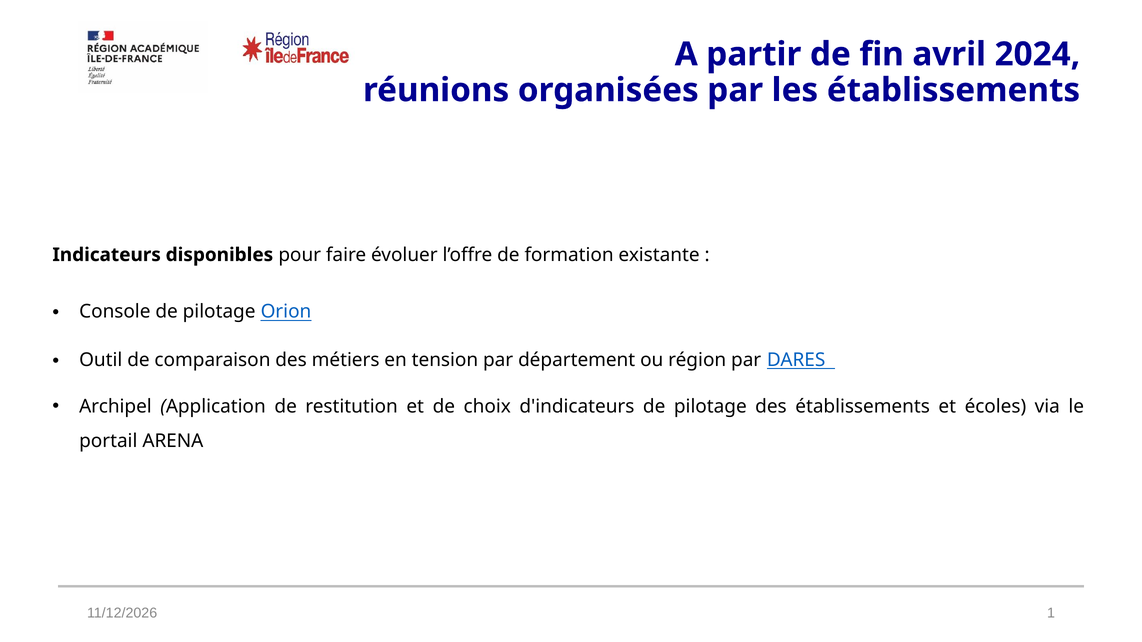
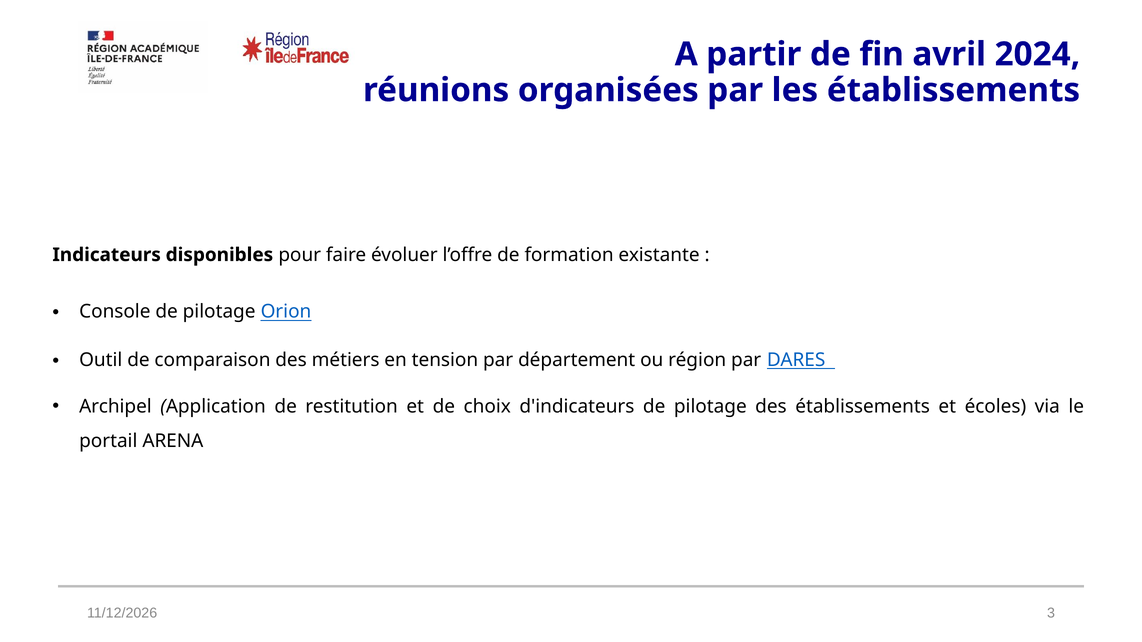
1: 1 -> 3
